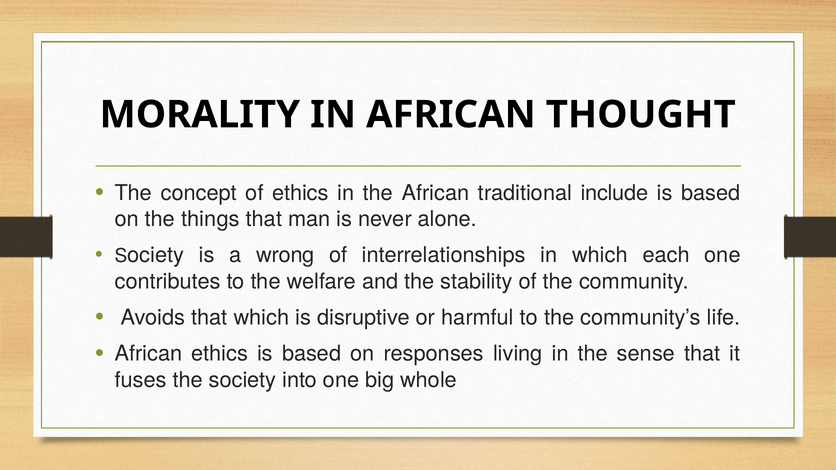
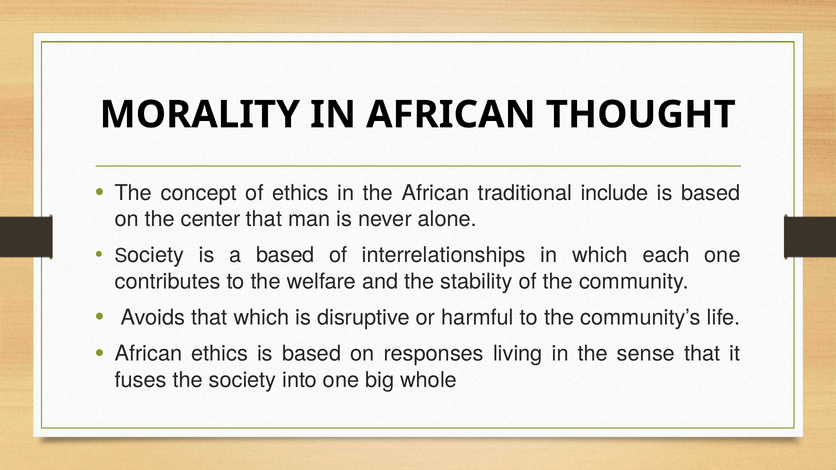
things: things -> center
a wrong: wrong -> based
